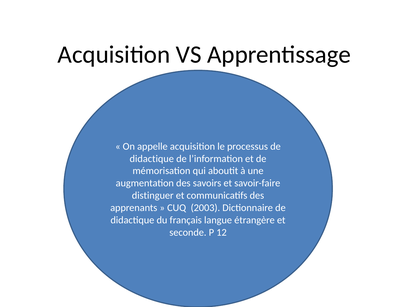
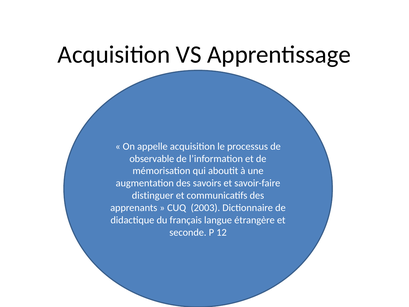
didactique at (152, 159): didactique -> observable
